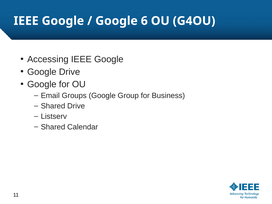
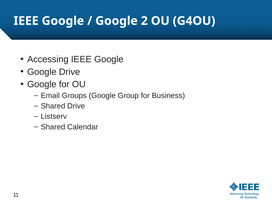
6: 6 -> 2
